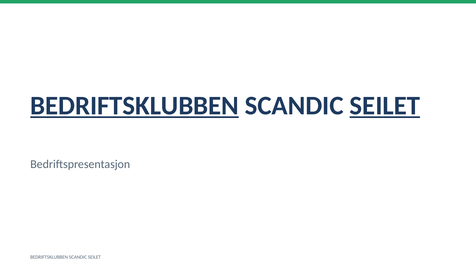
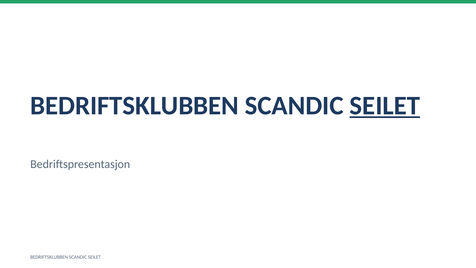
BEDRIFTSKLUBBEN at (135, 106) underline: present -> none
